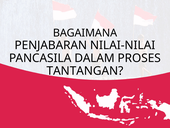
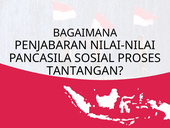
DALAM: DALAM -> SOSIAL
